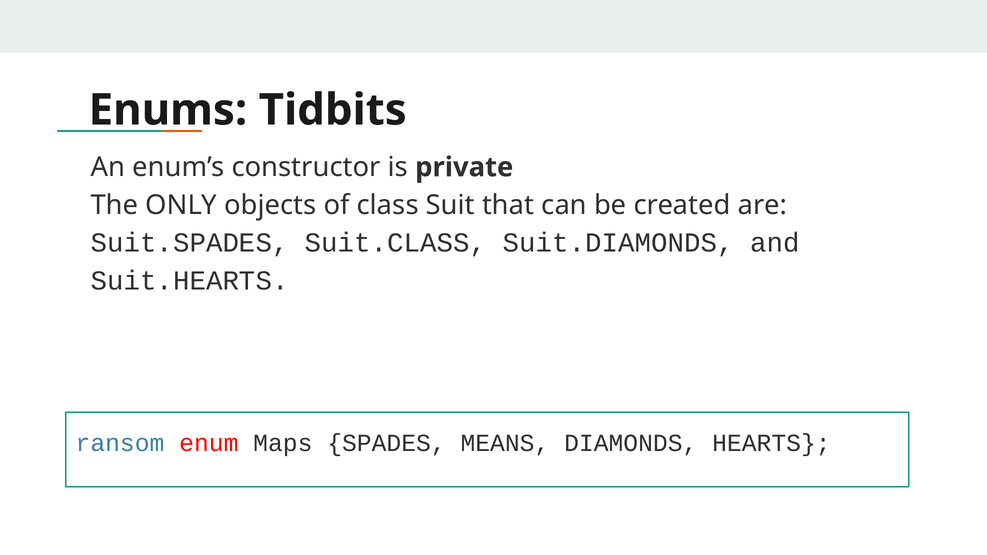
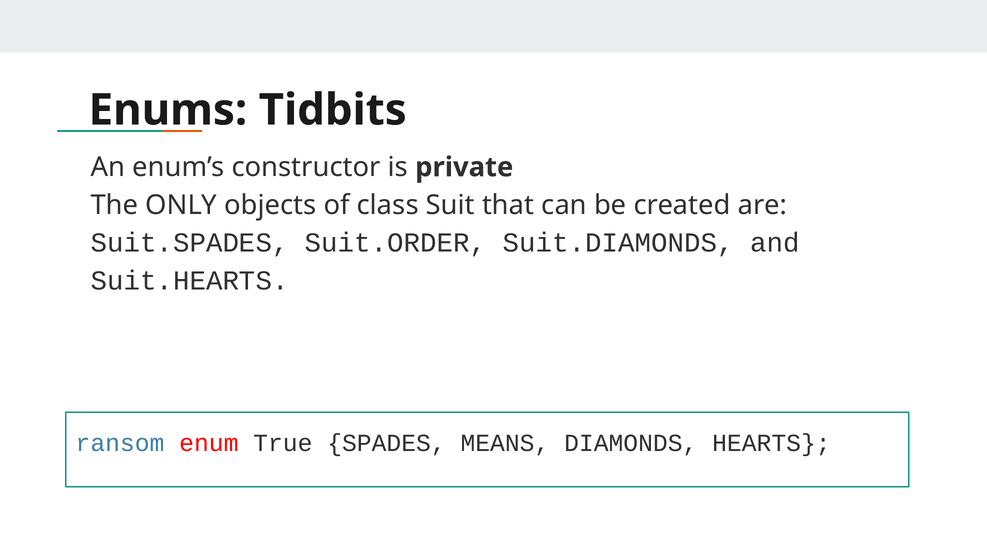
Suit.CLASS: Suit.CLASS -> Suit.ORDER
Maps: Maps -> True
